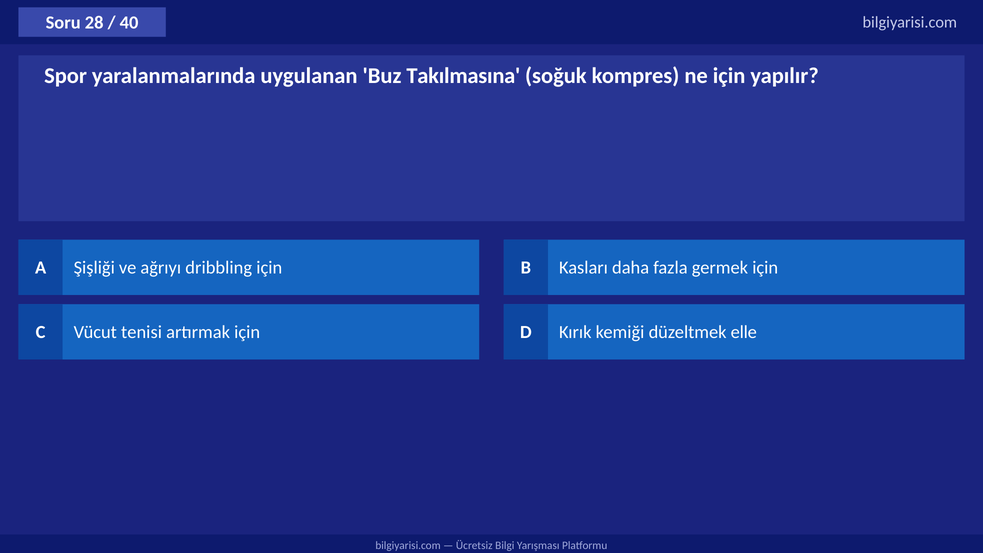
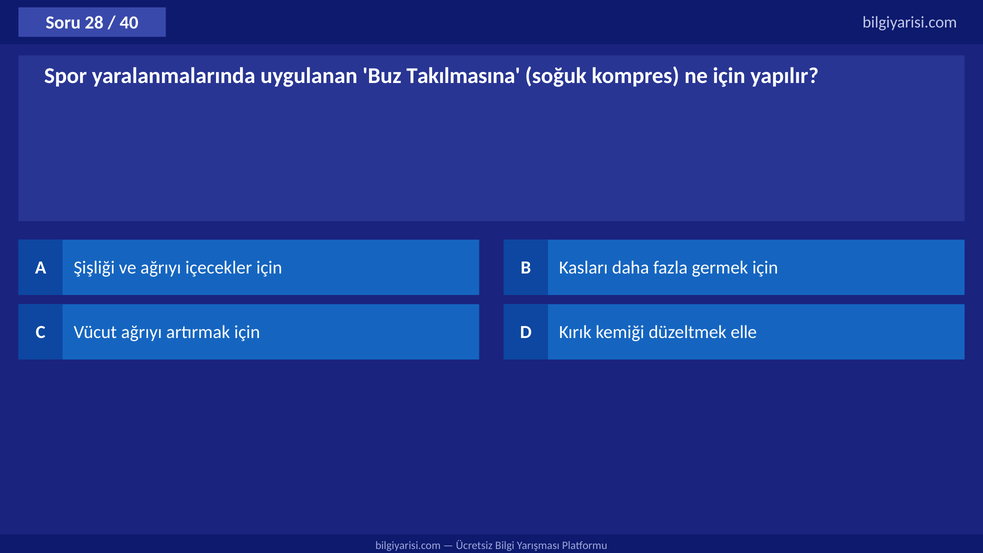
dribbling: dribbling -> içecekler
Vücut tenisi: tenisi -> ağrıyı
